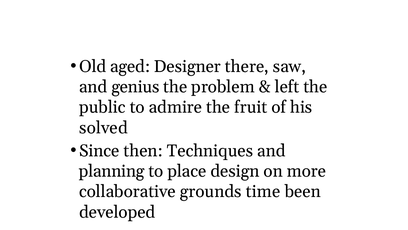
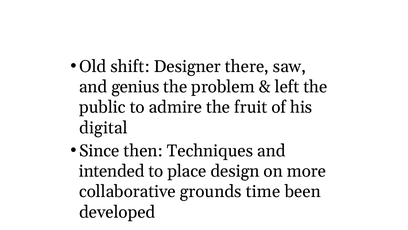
aged: aged -> shift
solved: solved -> digital
planning: planning -> intended
